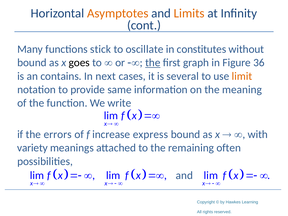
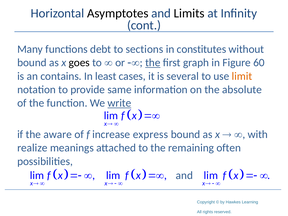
Asymptotes colour: orange -> black
Limits colour: orange -> black
stick: stick -> debt
oscillate: oscillate -> sections
36: 36 -> 60
next: next -> least
meaning: meaning -> absolute
write underline: none -> present
errors: errors -> aware
variety: variety -> realize
